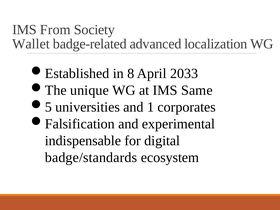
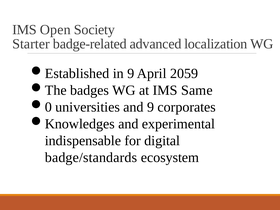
From: From -> Open
Wallet: Wallet -> Starter
in 8: 8 -> 9
2033: 2033 -> 2059
unique: unique -> badges
5: 5 -> 0
and 1: 1 -> 9
Falsification: Falsification -> Knowledges
